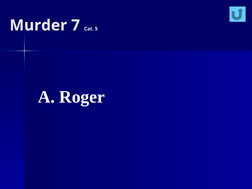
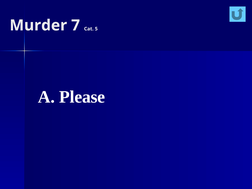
Roger: Roger -> Please
